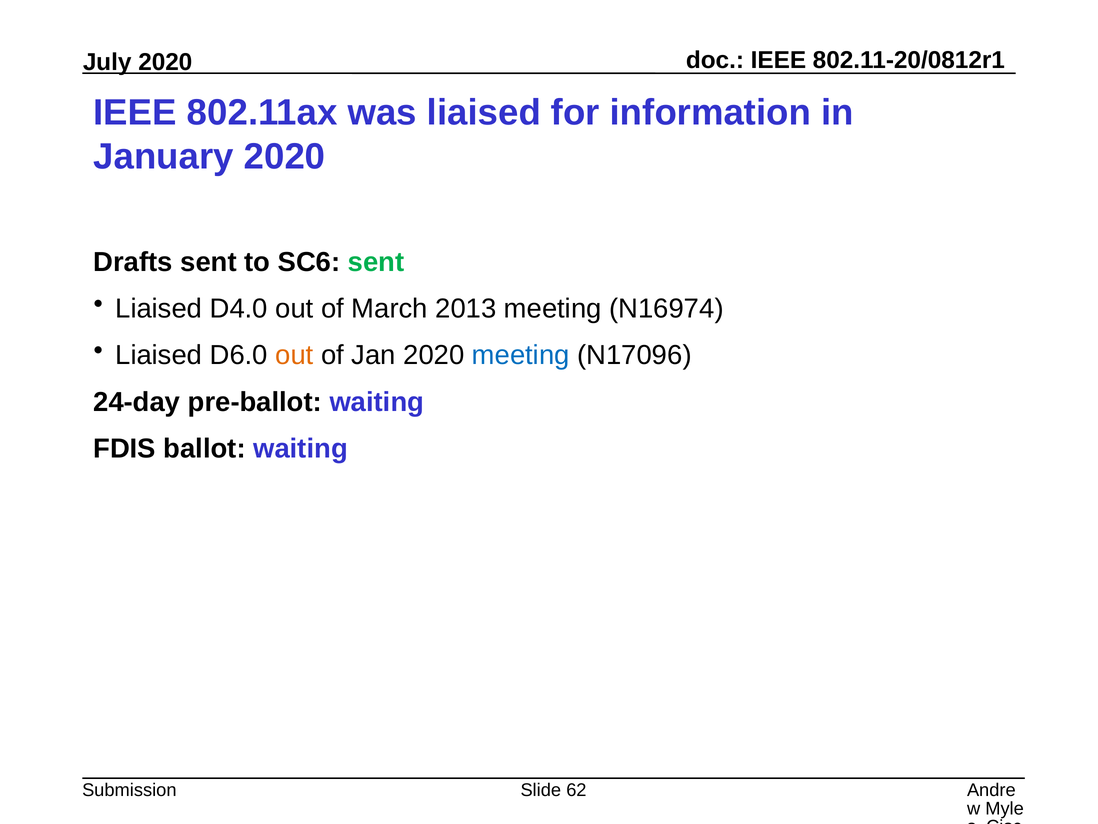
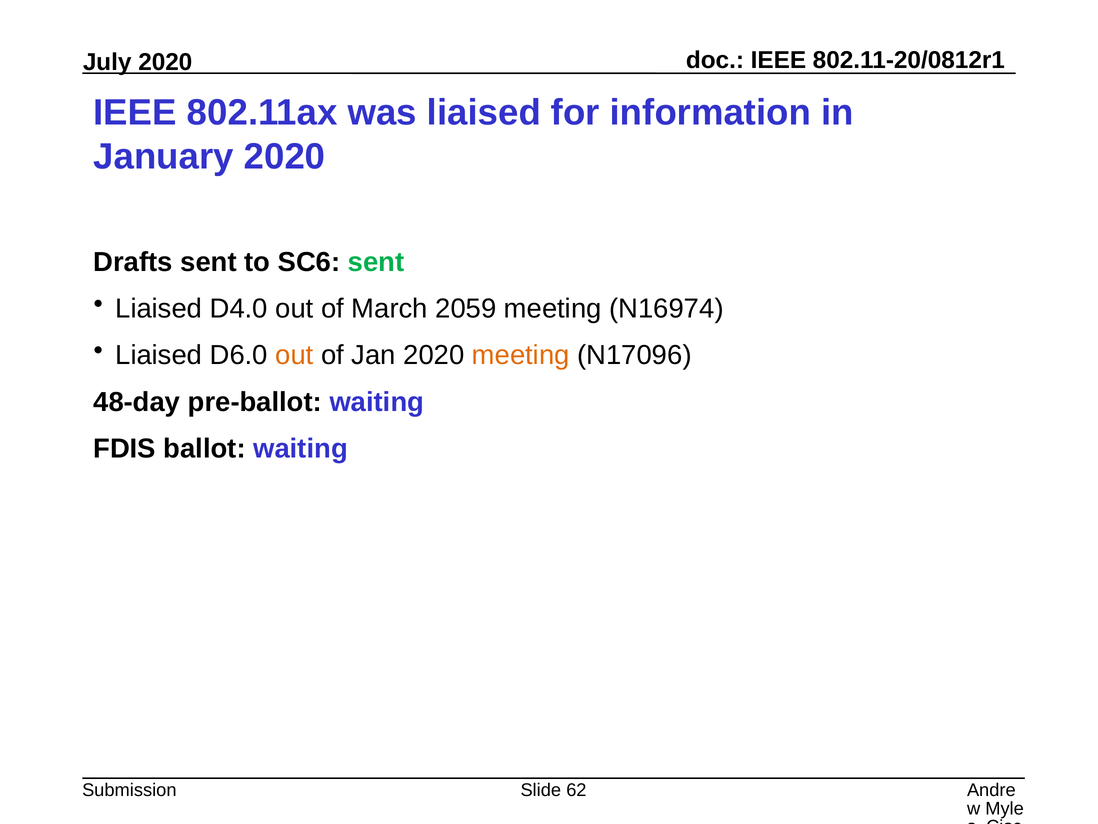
2013: 2013 -> 2059
meeting at (521, 355) colour: blue -> orange
24-day: 24-day -> 48-day
